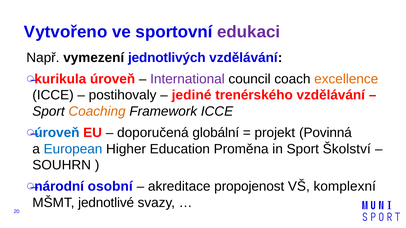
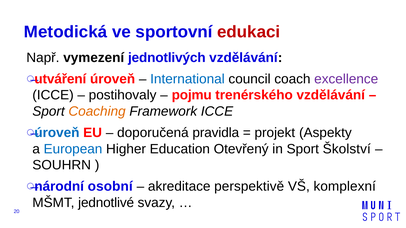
Vytvořeno: Vytvořeno -> Metodická
edukaci colour: purple -> red
kurikula: kurikula -> utváření
International colour: purple -> blue
excellence colour: orange -> purple
jediné: jediné -> pojmu
globální: globální -> pravidla
Povinná: Povinná -> Aspekty
Proměna: Proměna -> Otevřený
propojenost: propojenost -> perspektivě
